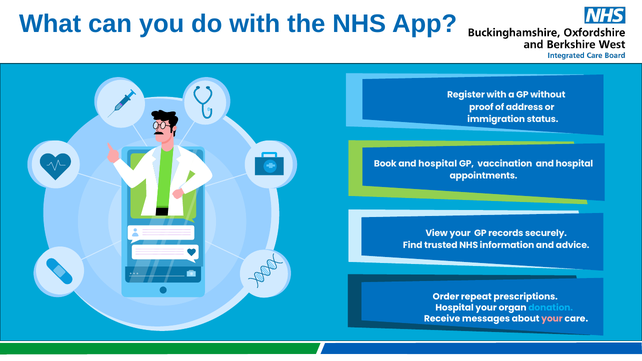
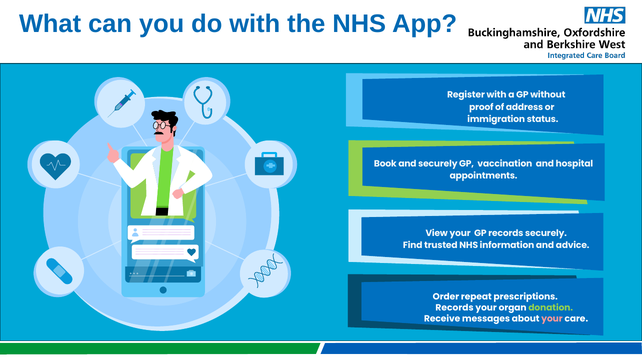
Book and hospital: hospital -> securely
Hospital at (455, 308): Hospital -> Records
donation colour: light blue -> light green
